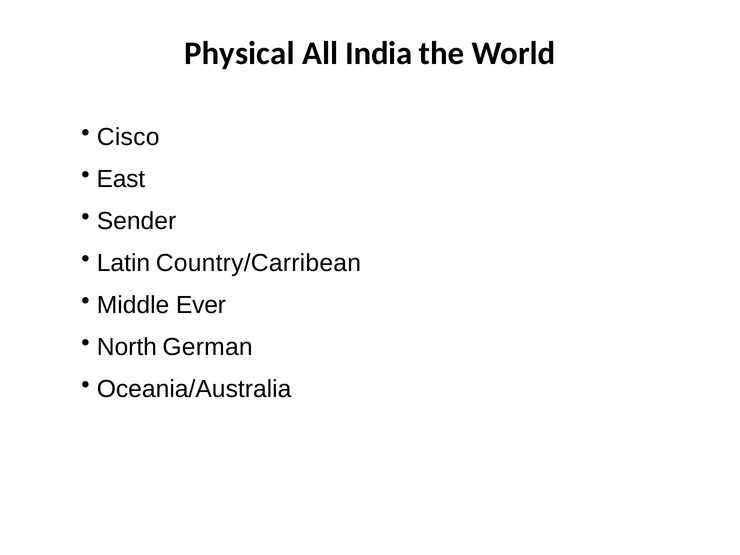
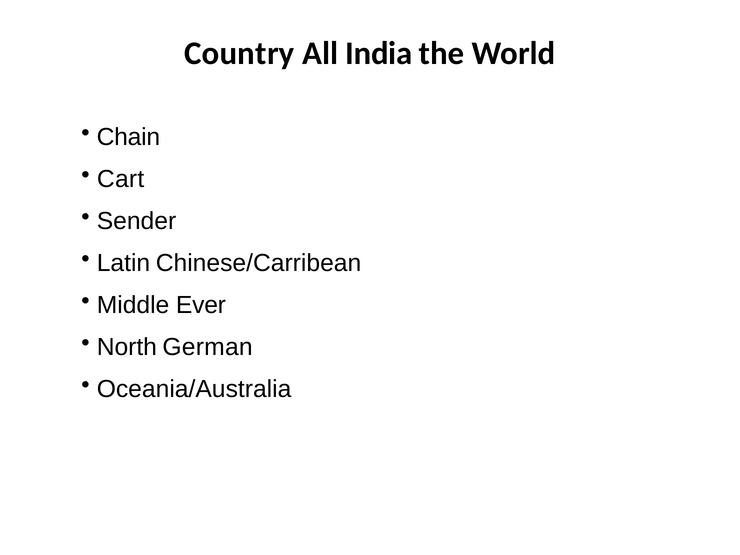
Physical: Physical -> Country
Cisco: Cisco -> Chain
East: East -> Cart
Country/Carribean: Country/Carribean -> Chinese/Carribean
